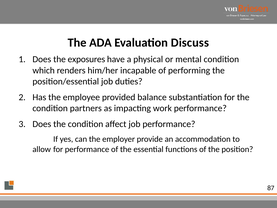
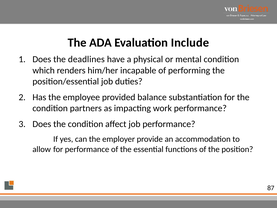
Discuss: Discuss -> Include
exposures: exposures -> deadlines
